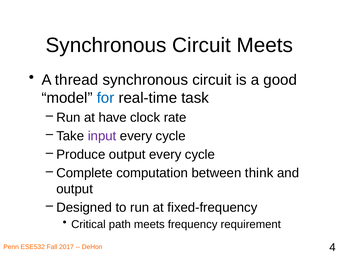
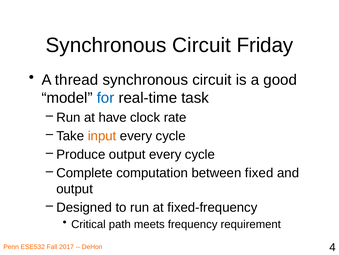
Circuit Meets: Meets -> Friday
input colour: purple -> orange
think: think -> fixed
